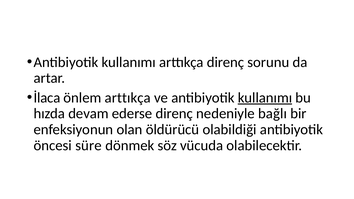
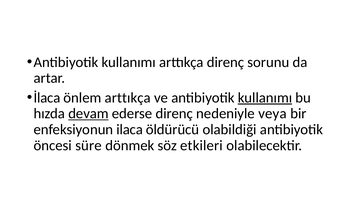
devam underline: none -> present
bağlı: bağlı -> veya
olan: olan -> ilaca
vücuda: vücuda -> etkileri
